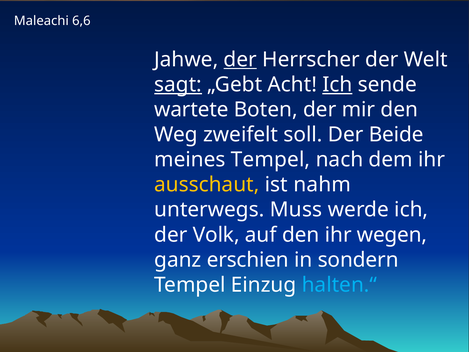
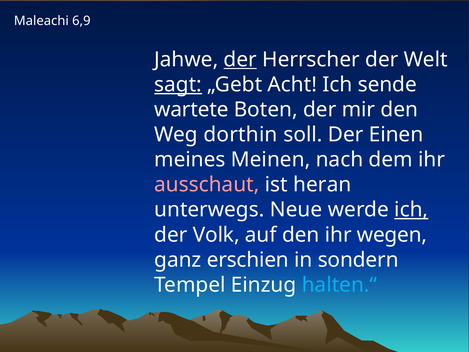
6,6: 6,6 -> 6,9
Ich at (337, 85) underline: present -> none
zweifelt: zweifelt -> dorthin
Beide: Beide -> Einen
meines Tempel: Tempel -> Meinen
ausschaut colour: yellow -> pink
nahm: nahm -> heran
Muss: Muss -> Neue
ich at (411, 210) underline: none -> present
